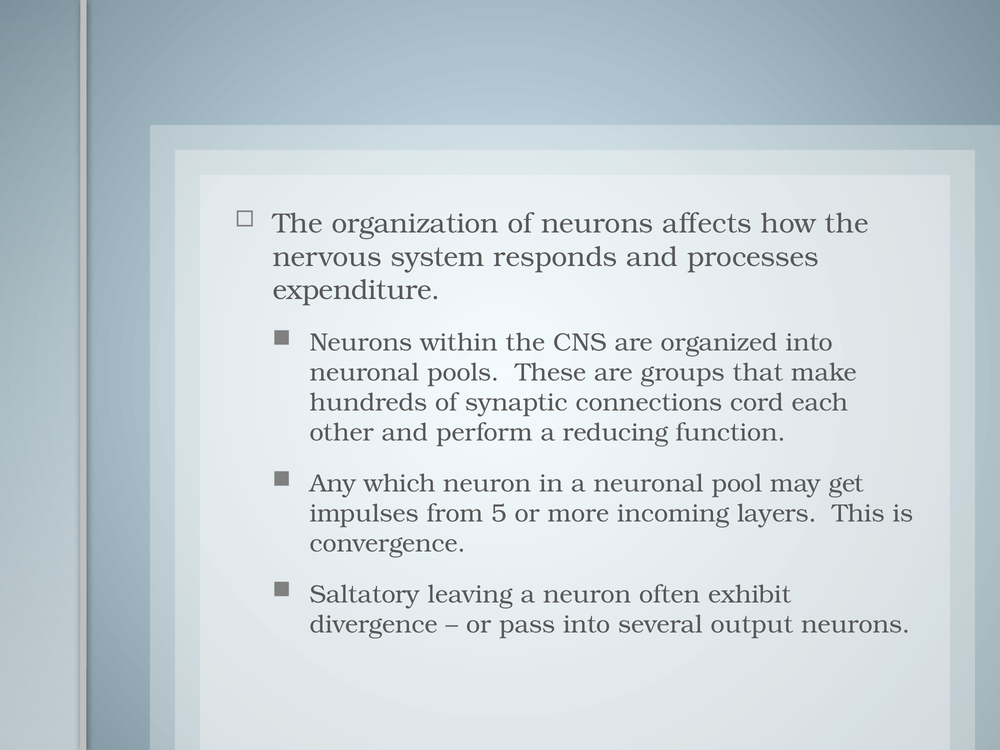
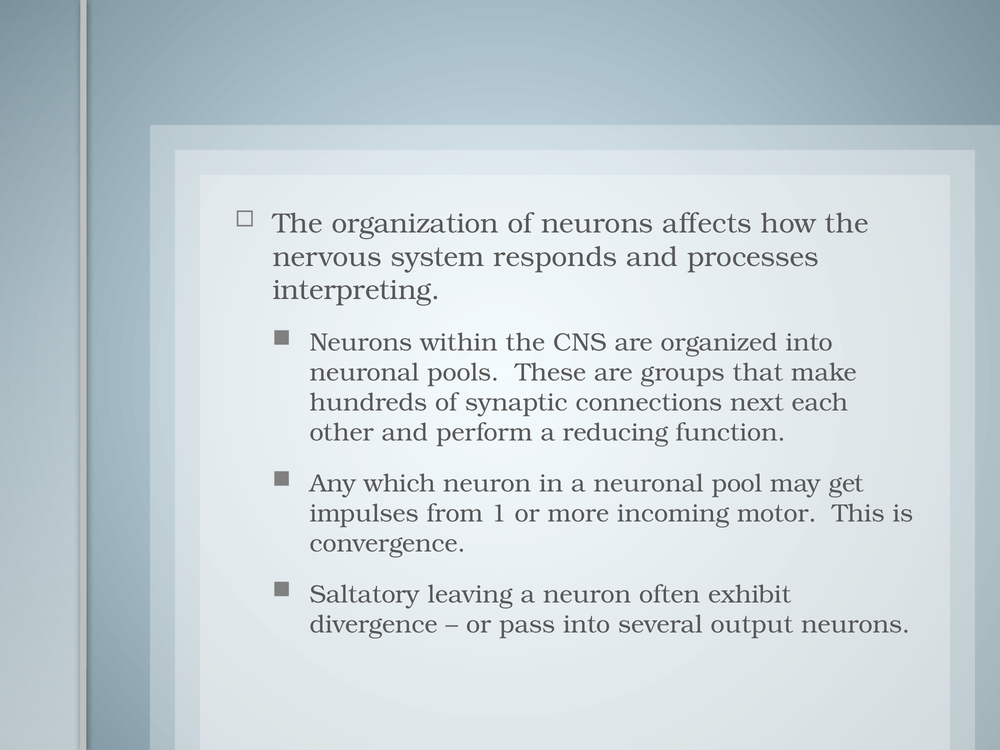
expenditure: expenditure -> interpreting
cord: cord -> next
5: 5 -> 1
layers: layers -> motor
